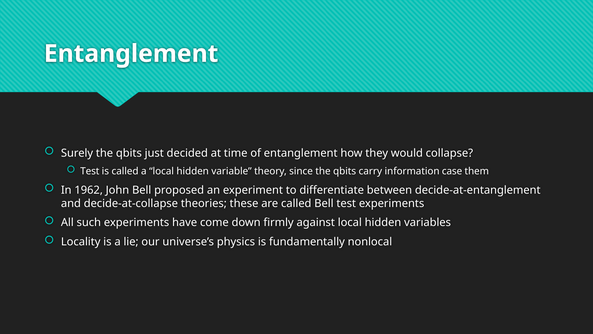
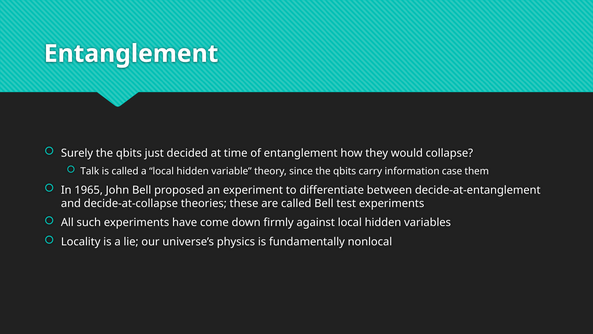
Test at (90, 171): Test -> Talk
1962: 1962 -> 1965
